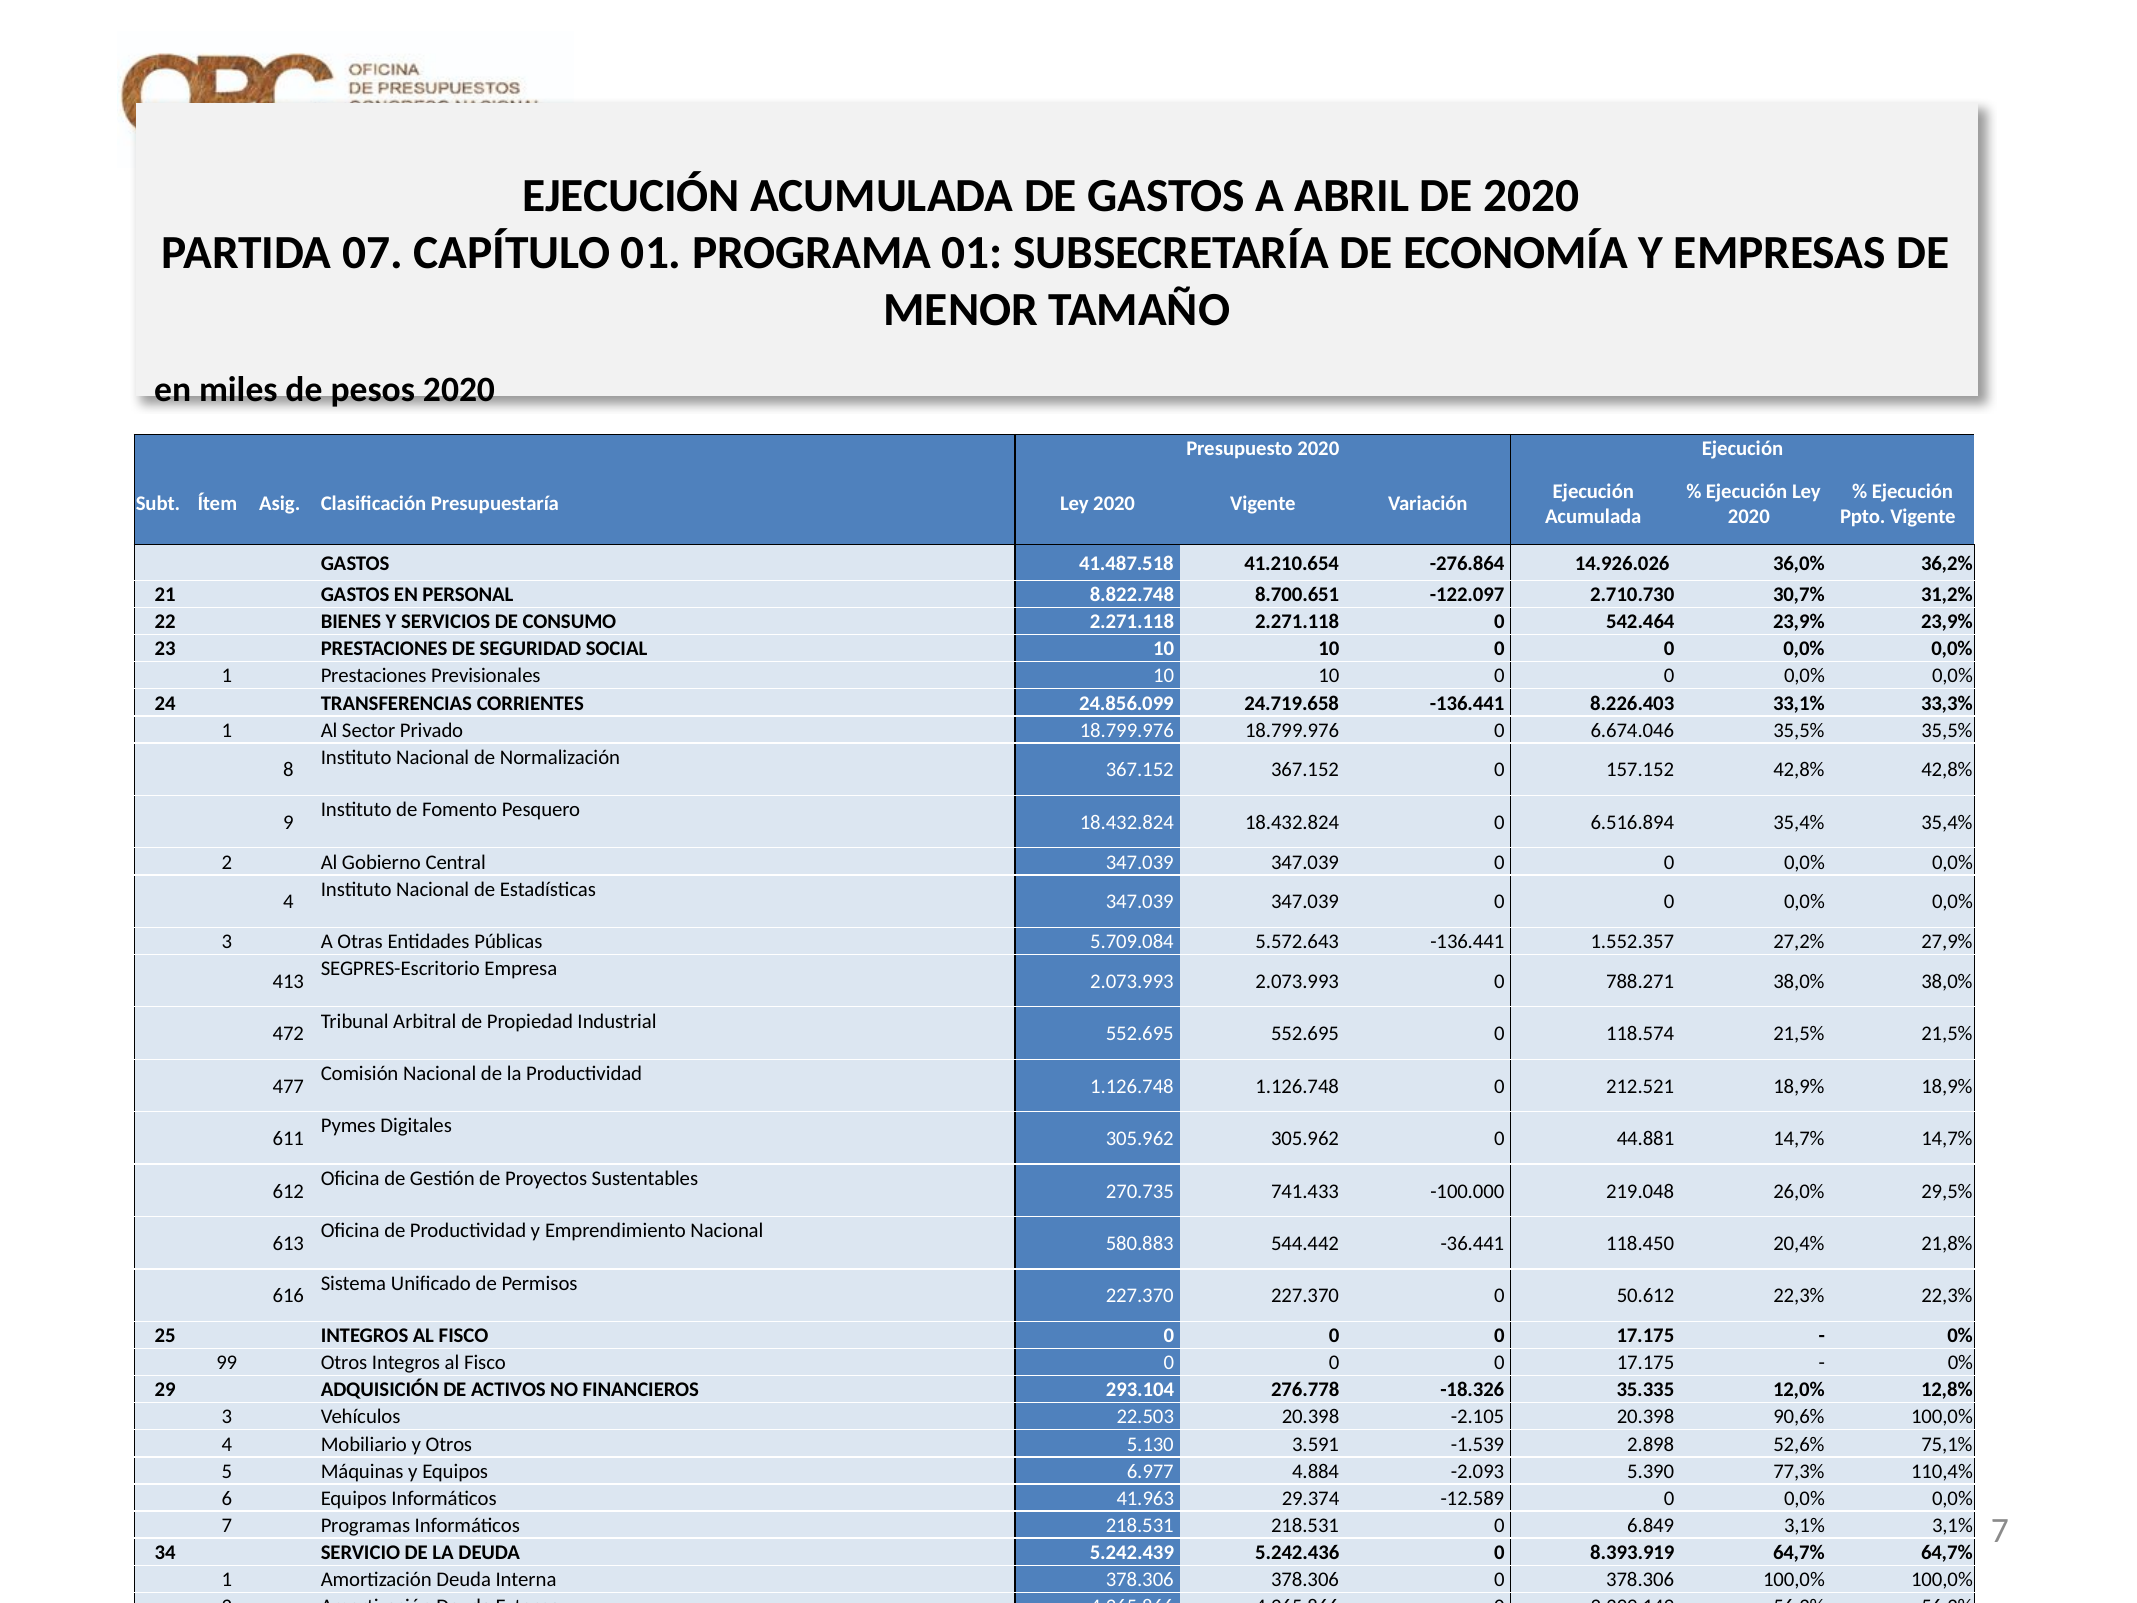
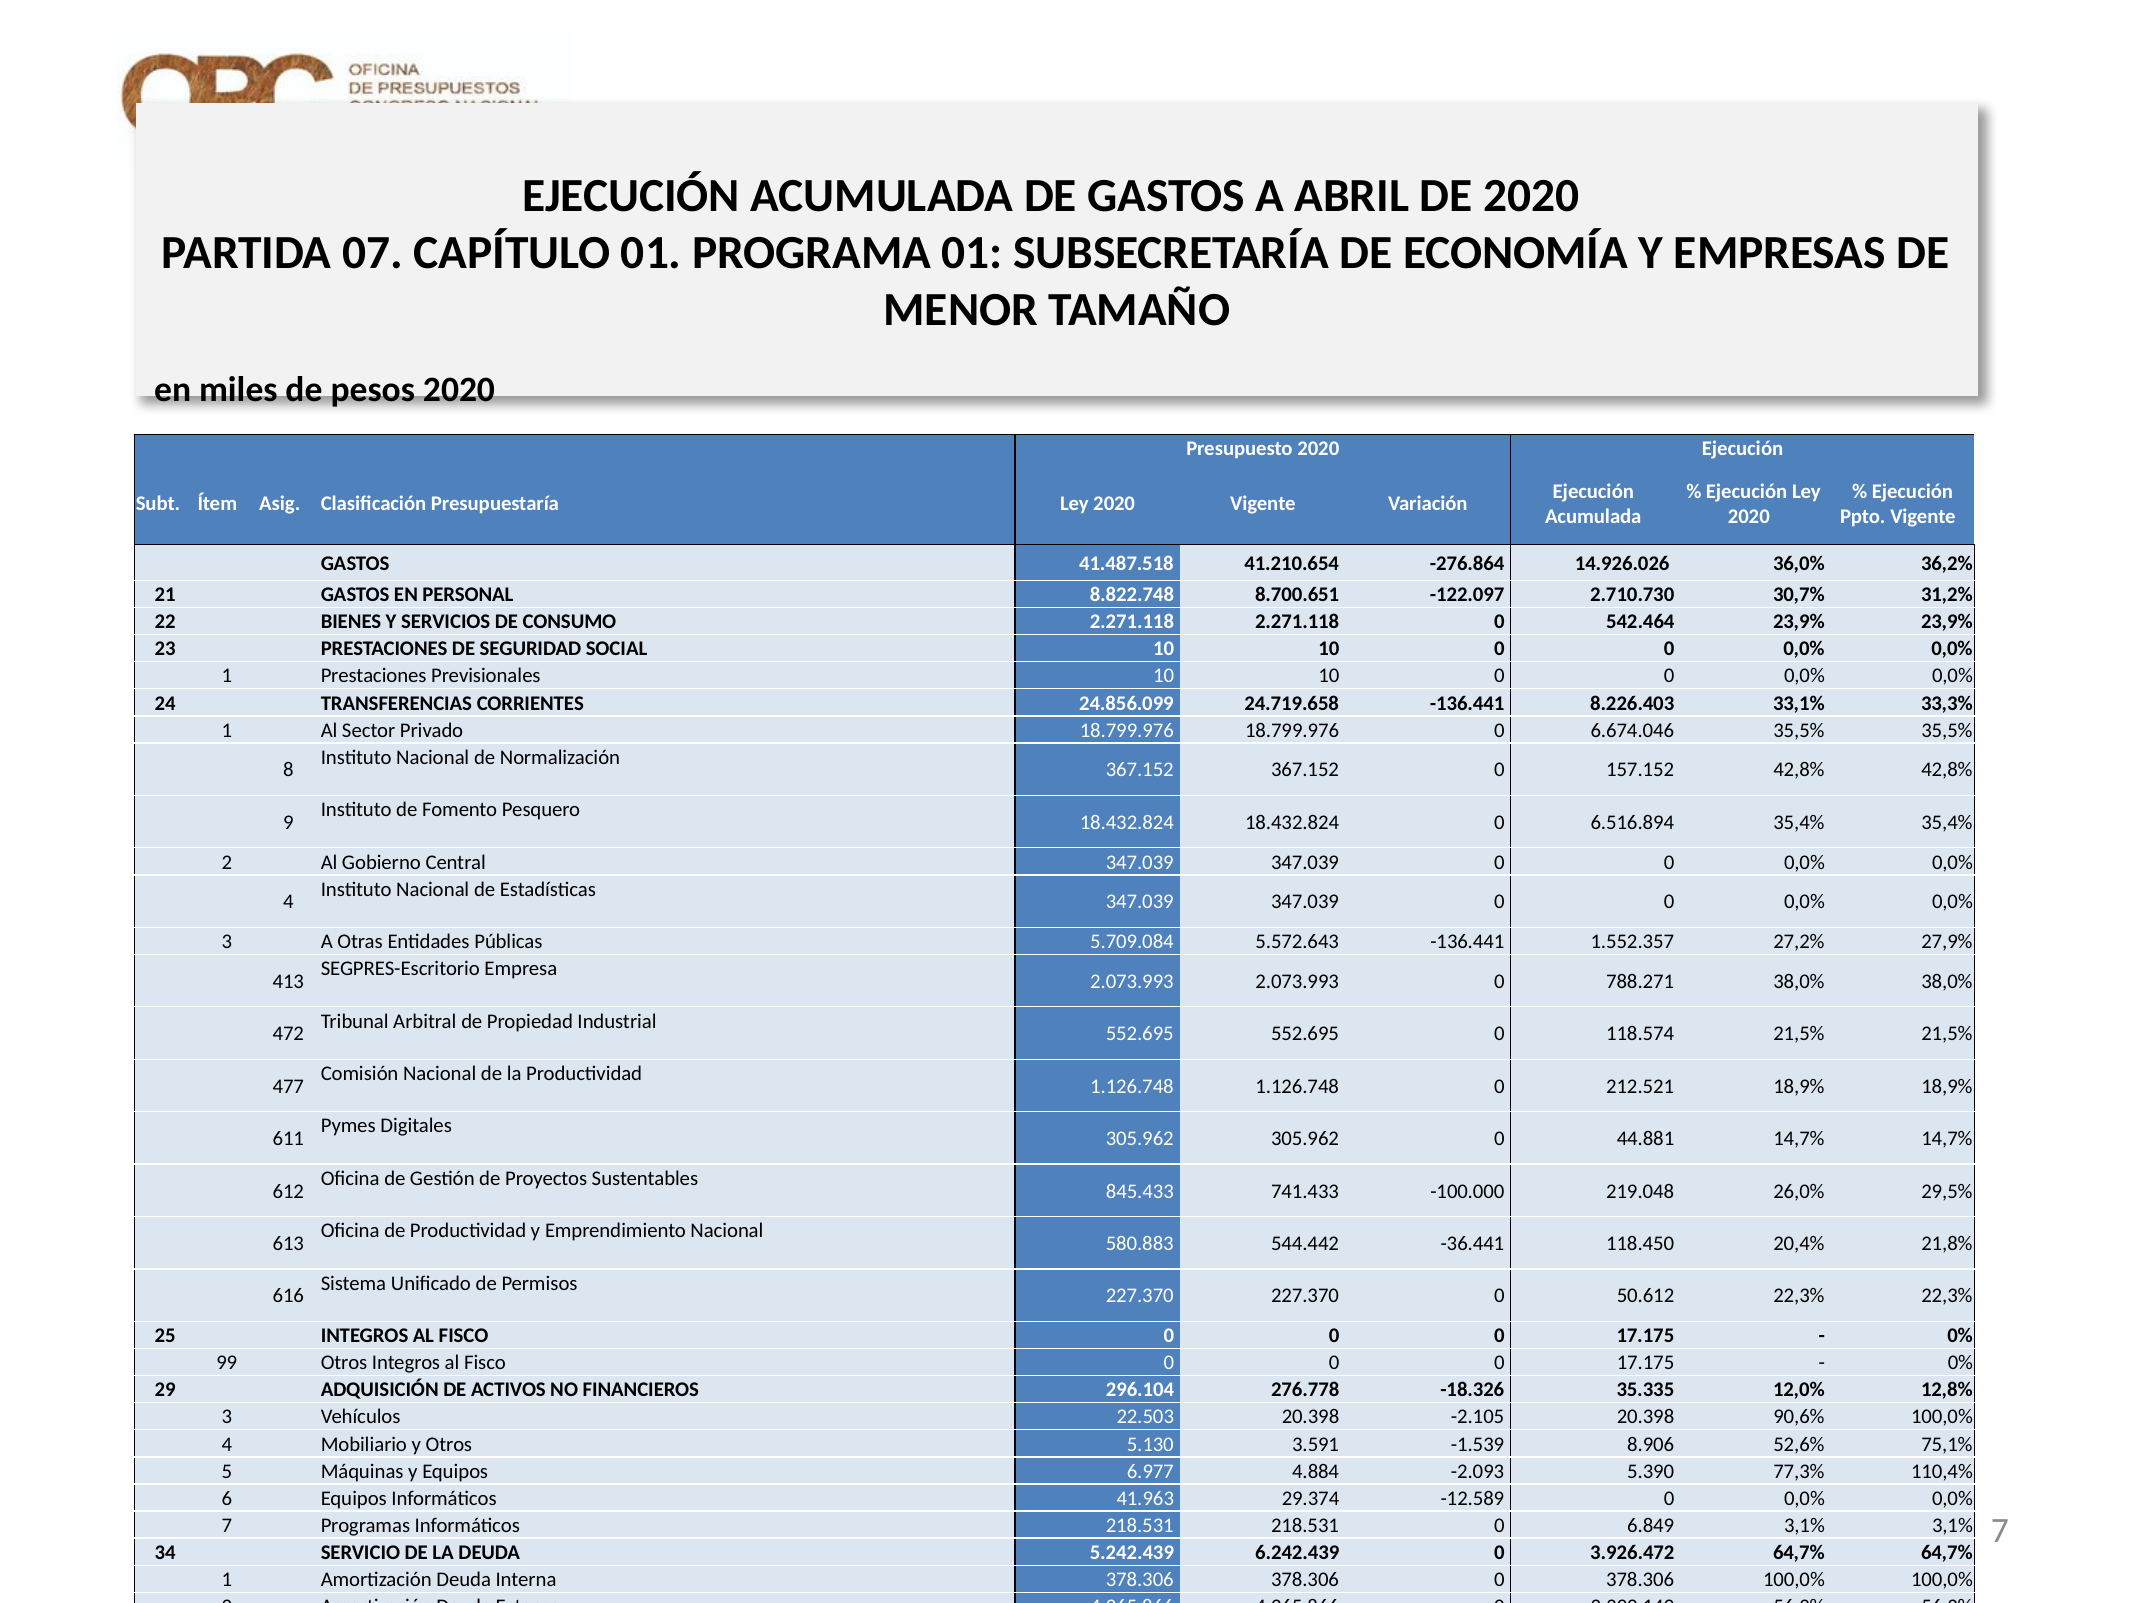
270.735: 270.735 -> 845.433
293.104: 293.104 -> 296.104
2.898: 2.898 -> 8.906
5.242.436: 5.242.436 -> 6.242.439
8.393.919: 8.393.919 -> 3.926.472
